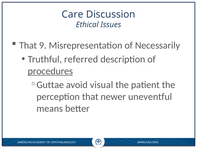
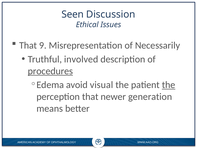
Care: Care -> Seen
referred: referred -> involved
Guttae: Guttae -> Edema
the at (169, 85) underline: none -> present
uneventful: uneventful -> generation
